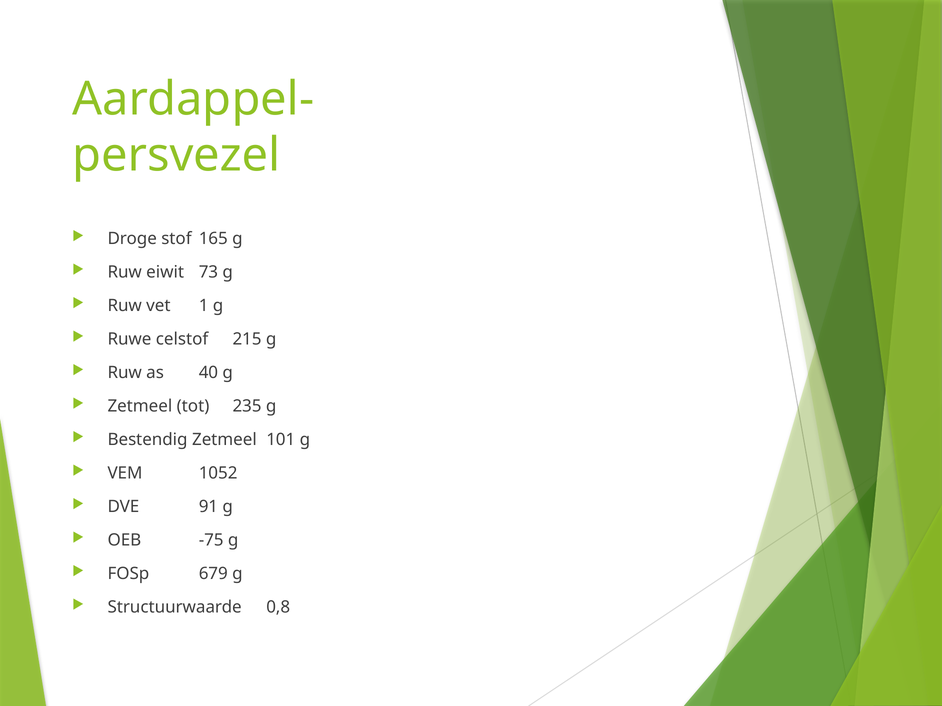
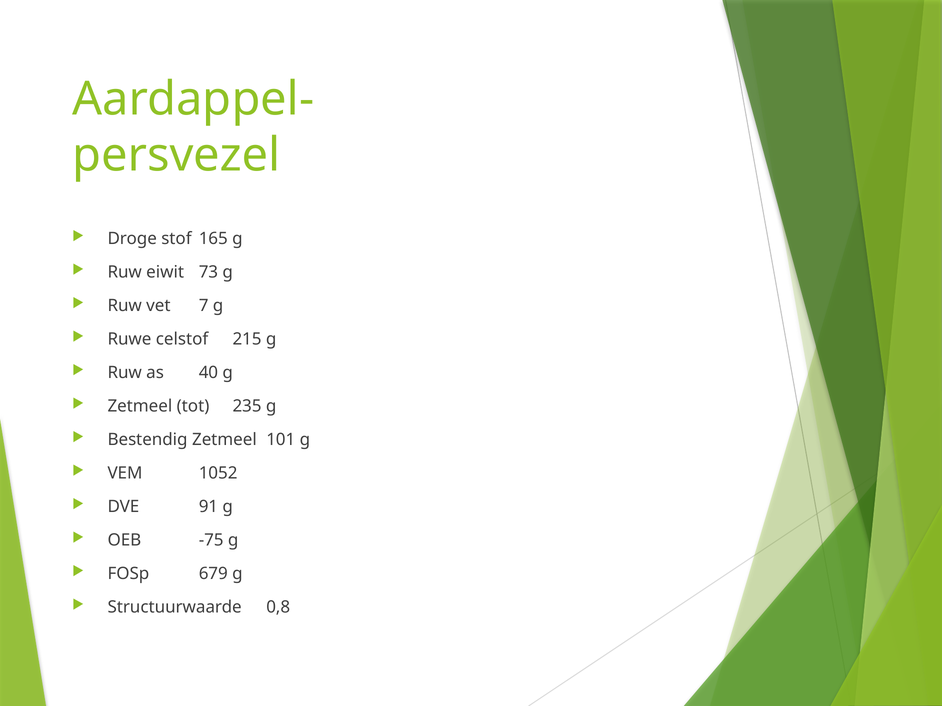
1: 1 -> 7
